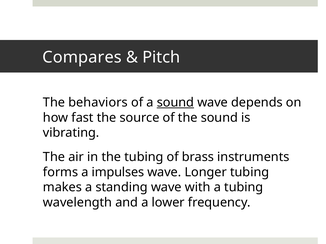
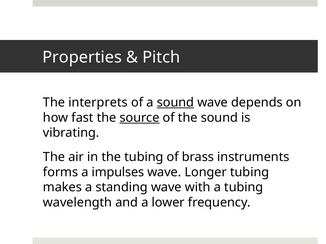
Compares: Compares -> Properties
behaviors: behaviors -> interprets
source underline: none -> present
